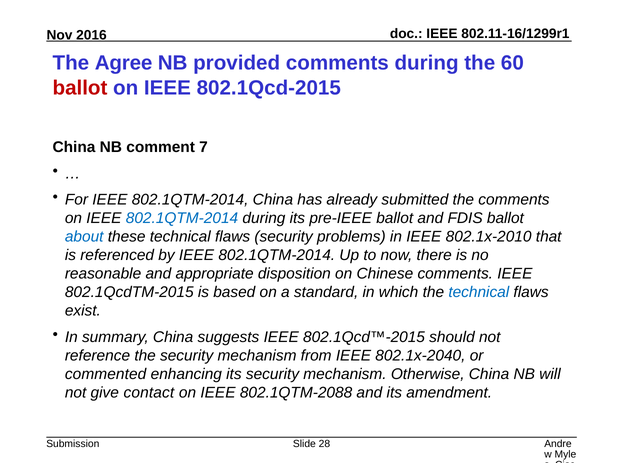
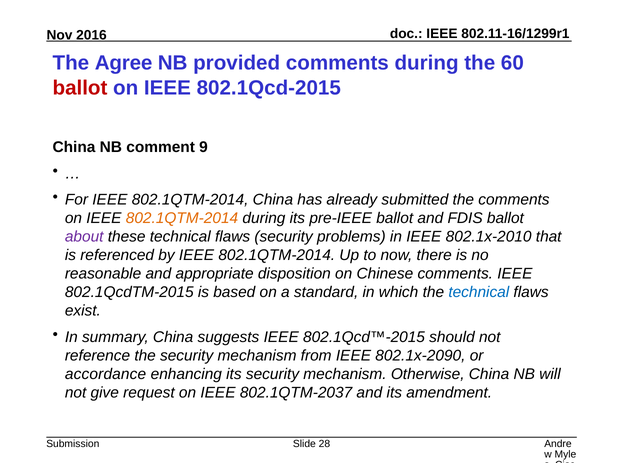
7: 7 -> 9
802.1QTM-2014 at (182, 218) colour: blue -> orange
about colour: blue -> purple
802.1x-2040: 802.1x-2040 -> 802.1x-2090
commented: commented -> accordance
contact: contact -> request
802.1QTM-2088: 802.1QTM-2088 -> 802.1QTM-2037
